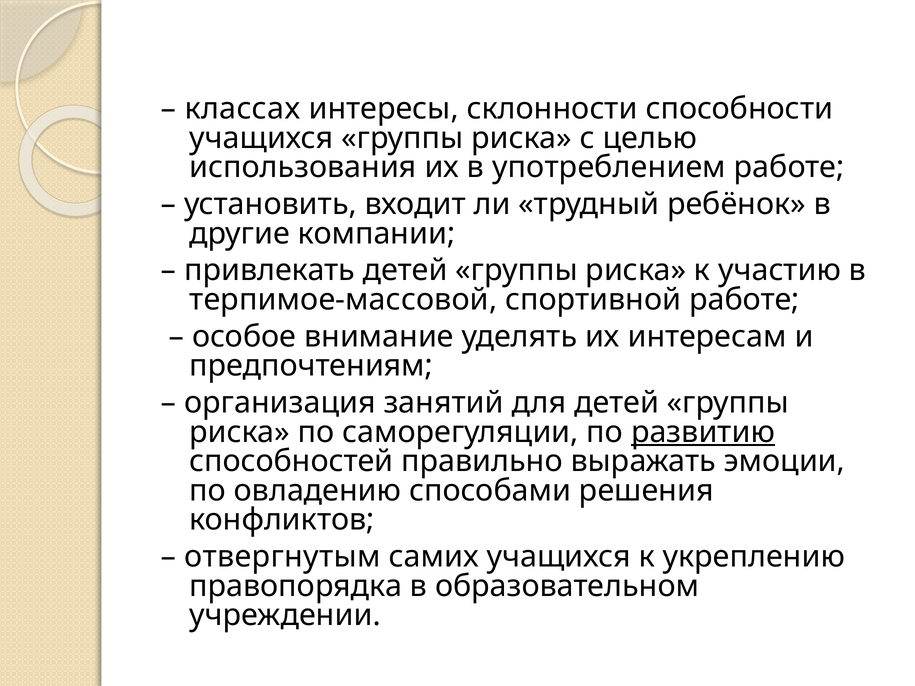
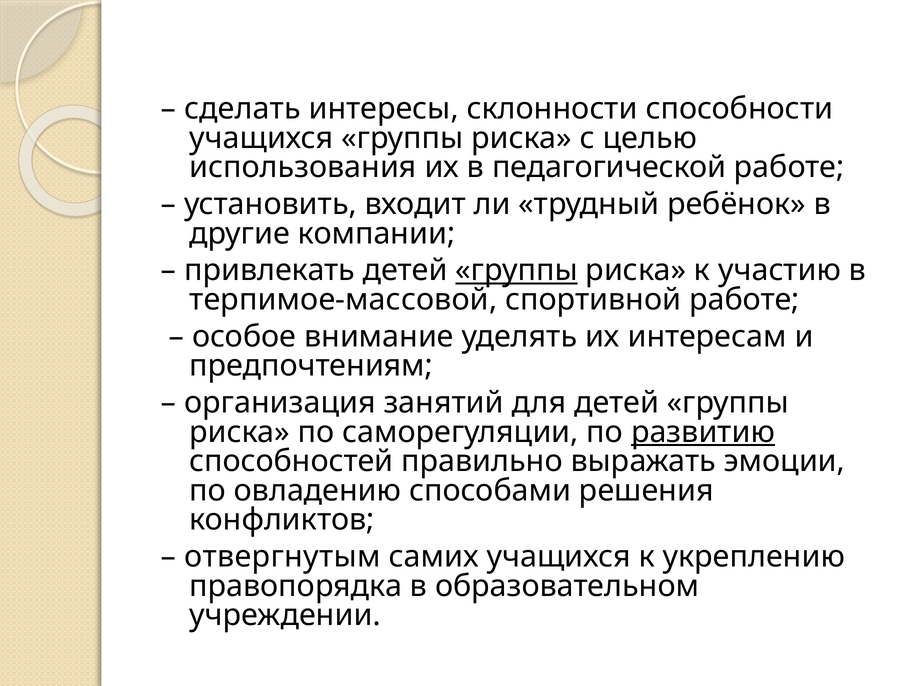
классах: классах -> сделать
употреблением: употреблением -> педагогической
группы at (517, 270) underline: none -> present
